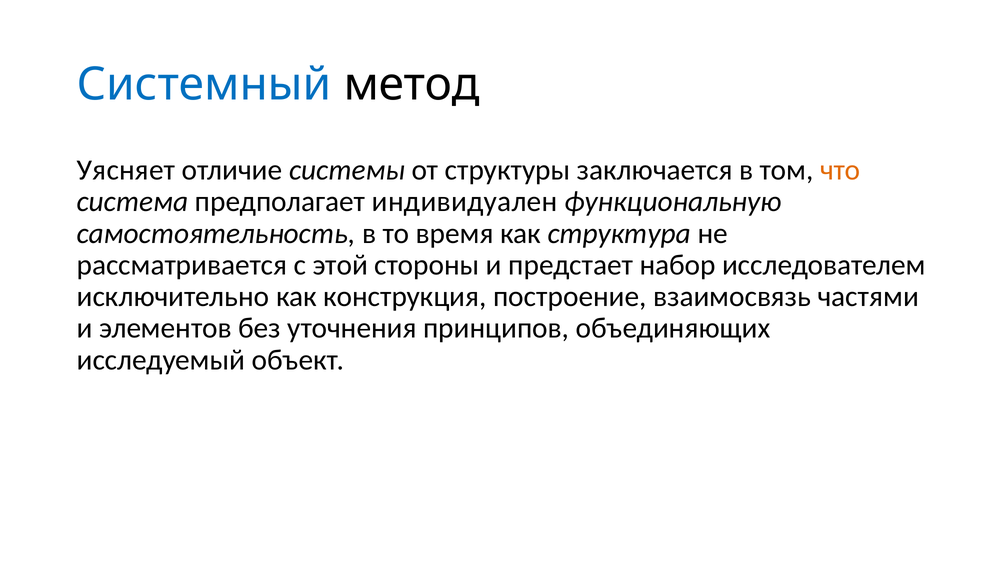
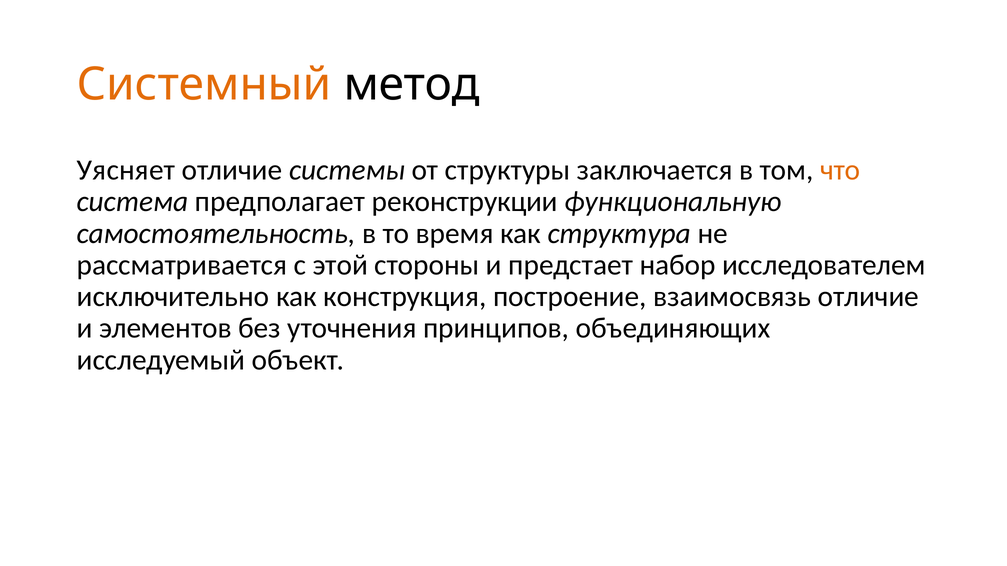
Системный colour: blue -> orange
индивидуален: индивидуален -> реконструкции
взаимосвязь частями: частями -> отличие
